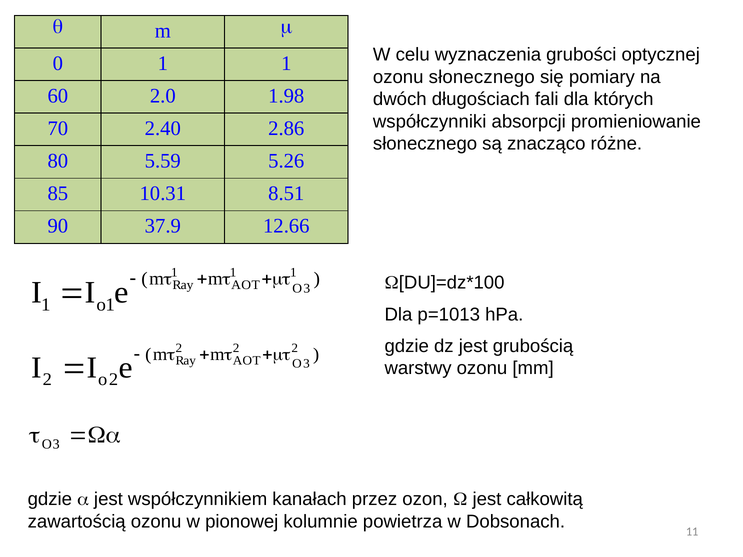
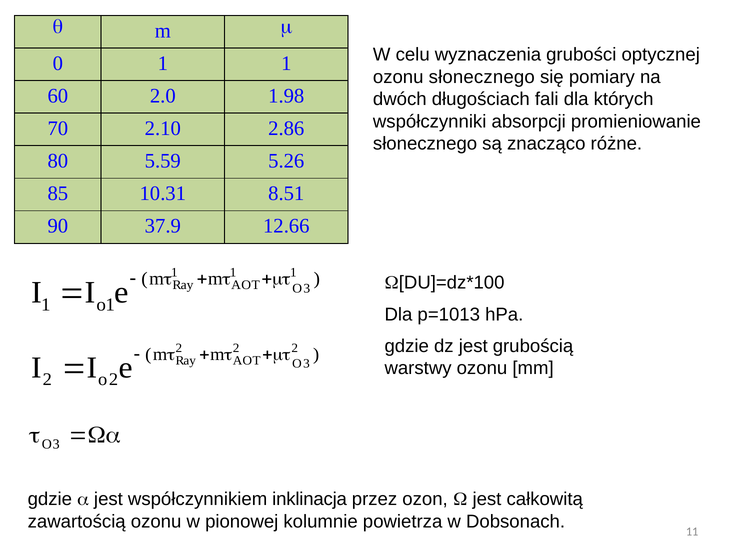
2.40: 2.40 -> 2.10
kanałach: kanałach -> inklinacja
